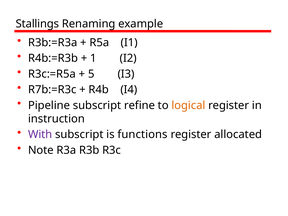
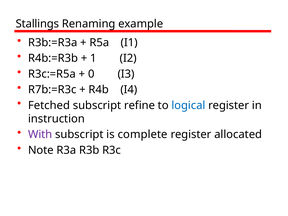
5: 5 -> 0
Pipeline: Pipeline -> Fetched
logical colour: orange -> blue
functions: functions -> complete
